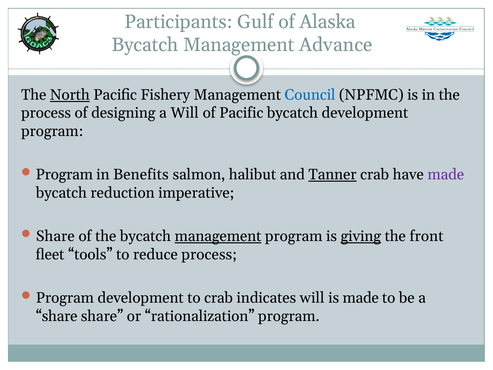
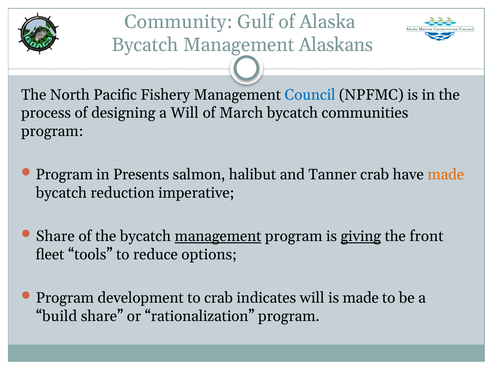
Participants: Participants -> Community
Advance: Advance -> Alaskans
North underline: present -> none
of Pacific: Pacific -> March
bycatch development: development -> communities
Benefits: Benefits -> Presents
Tanner underline: present -> none
made at (446, 175) colour: purple -> orange
reduce process: process -> options
share at (57, 316): share -> build
